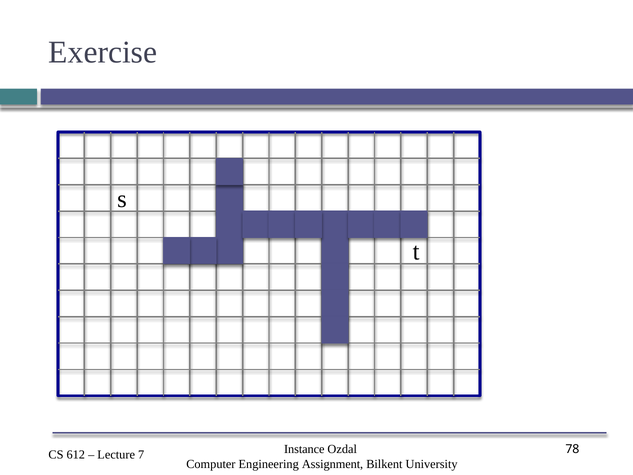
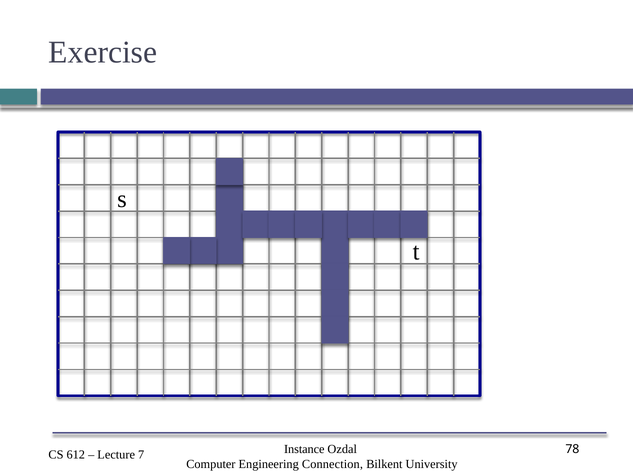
Assignment: Assignment -> Connection
